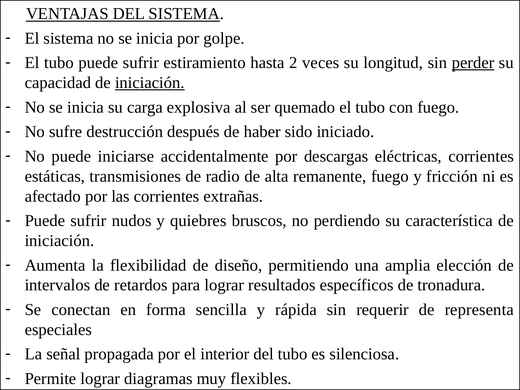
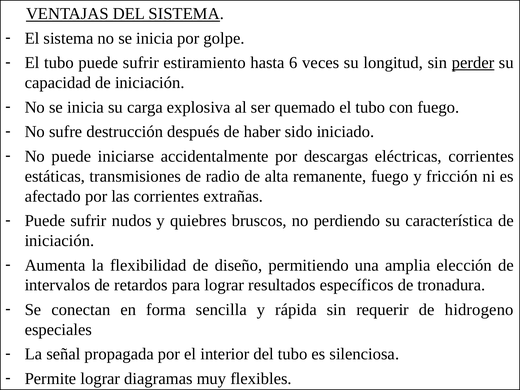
2: 2 -> 6
iniciación at (150, 83) underline: present -> none
representa: representa -> hidrogeno
